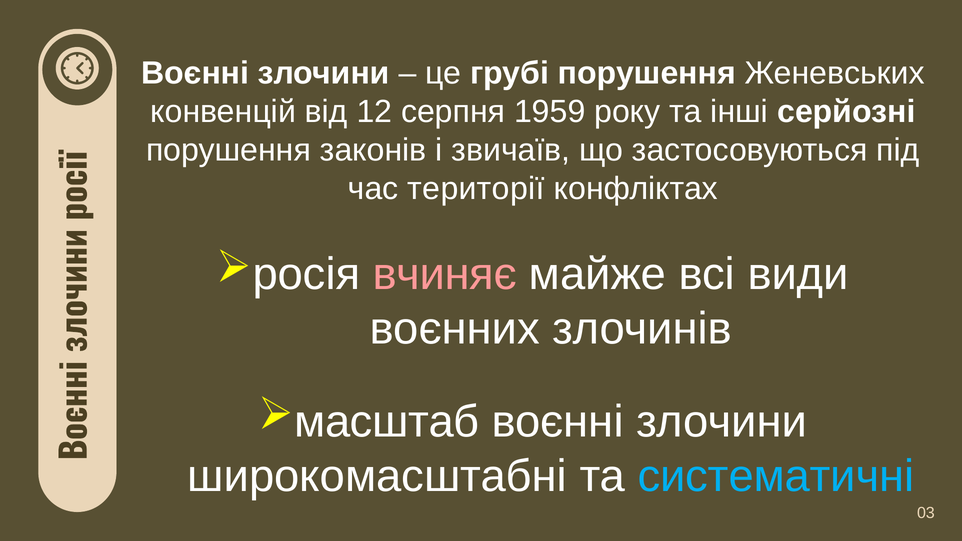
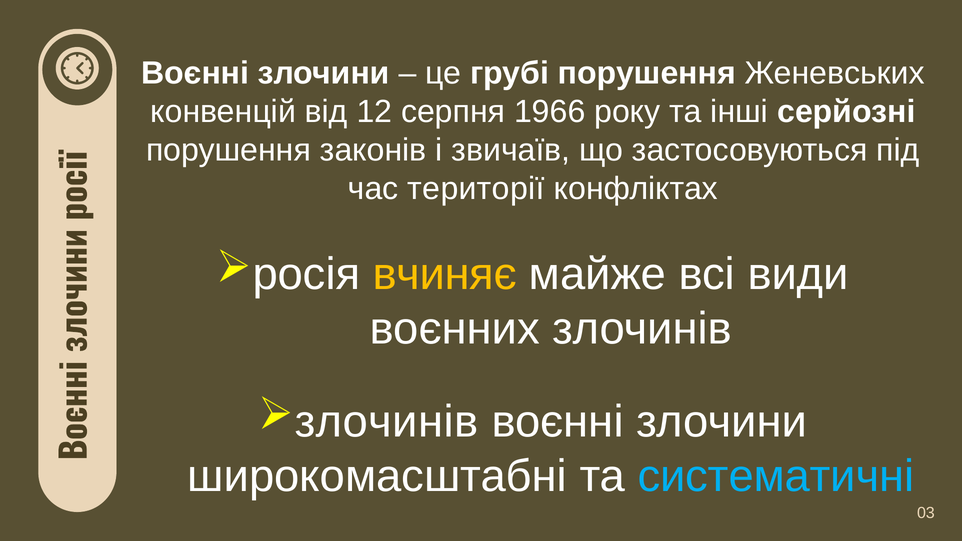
1959: 1959 -> 1966
вчиняє colour: pink -> yellow
масштаб at (387, 422): масштаб -> злочинів
